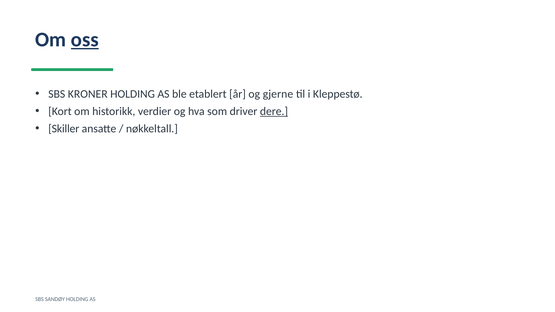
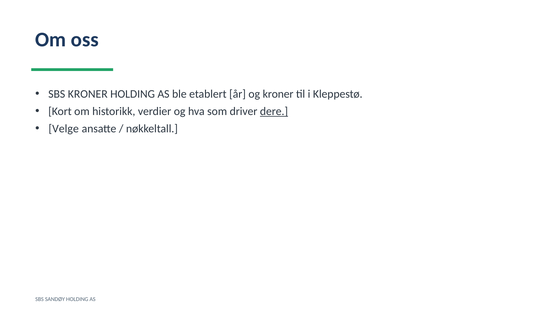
oss underline: present -> none
og gjerne: gjerne -> kroner
Skiller: Skiller -> Velge
